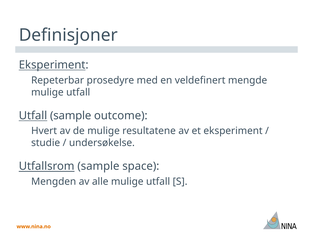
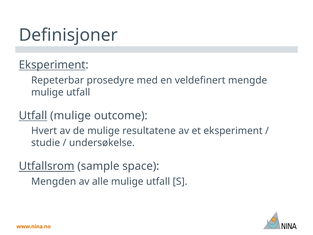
Utfall sample: sample -> mulige
